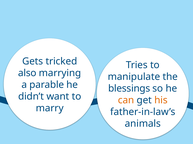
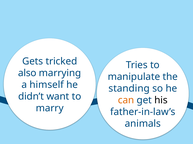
parable: parable -> himself
blessings: blessings -> standing
his colour: orange -> black
